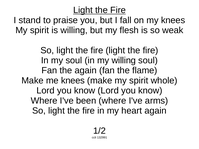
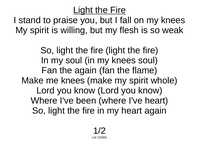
in my willing: willing -> knees
I've arms: arms -> heart
